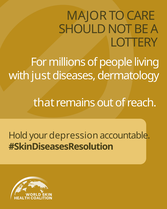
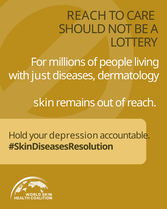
MAJOR at (87, 16): MAJOR -> REACH
that: that -> skin
